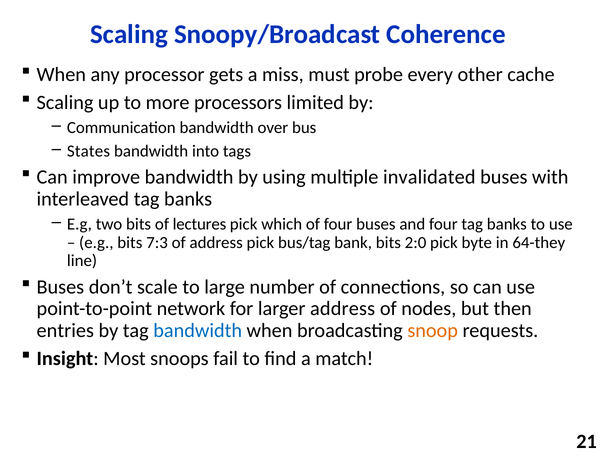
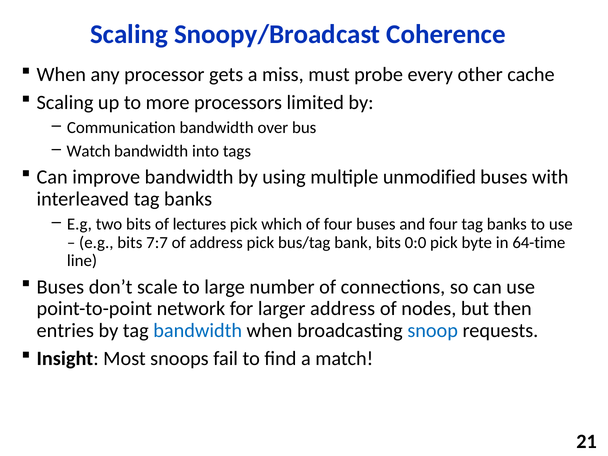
States: States -> Watch
invalidated: invalidated -> unmodified
7:3: 7:3 -> 7:7
2:0: 2:0 -> 0:0
64-they: 64-they -> 64-time
snoop colour: orange -> blue
